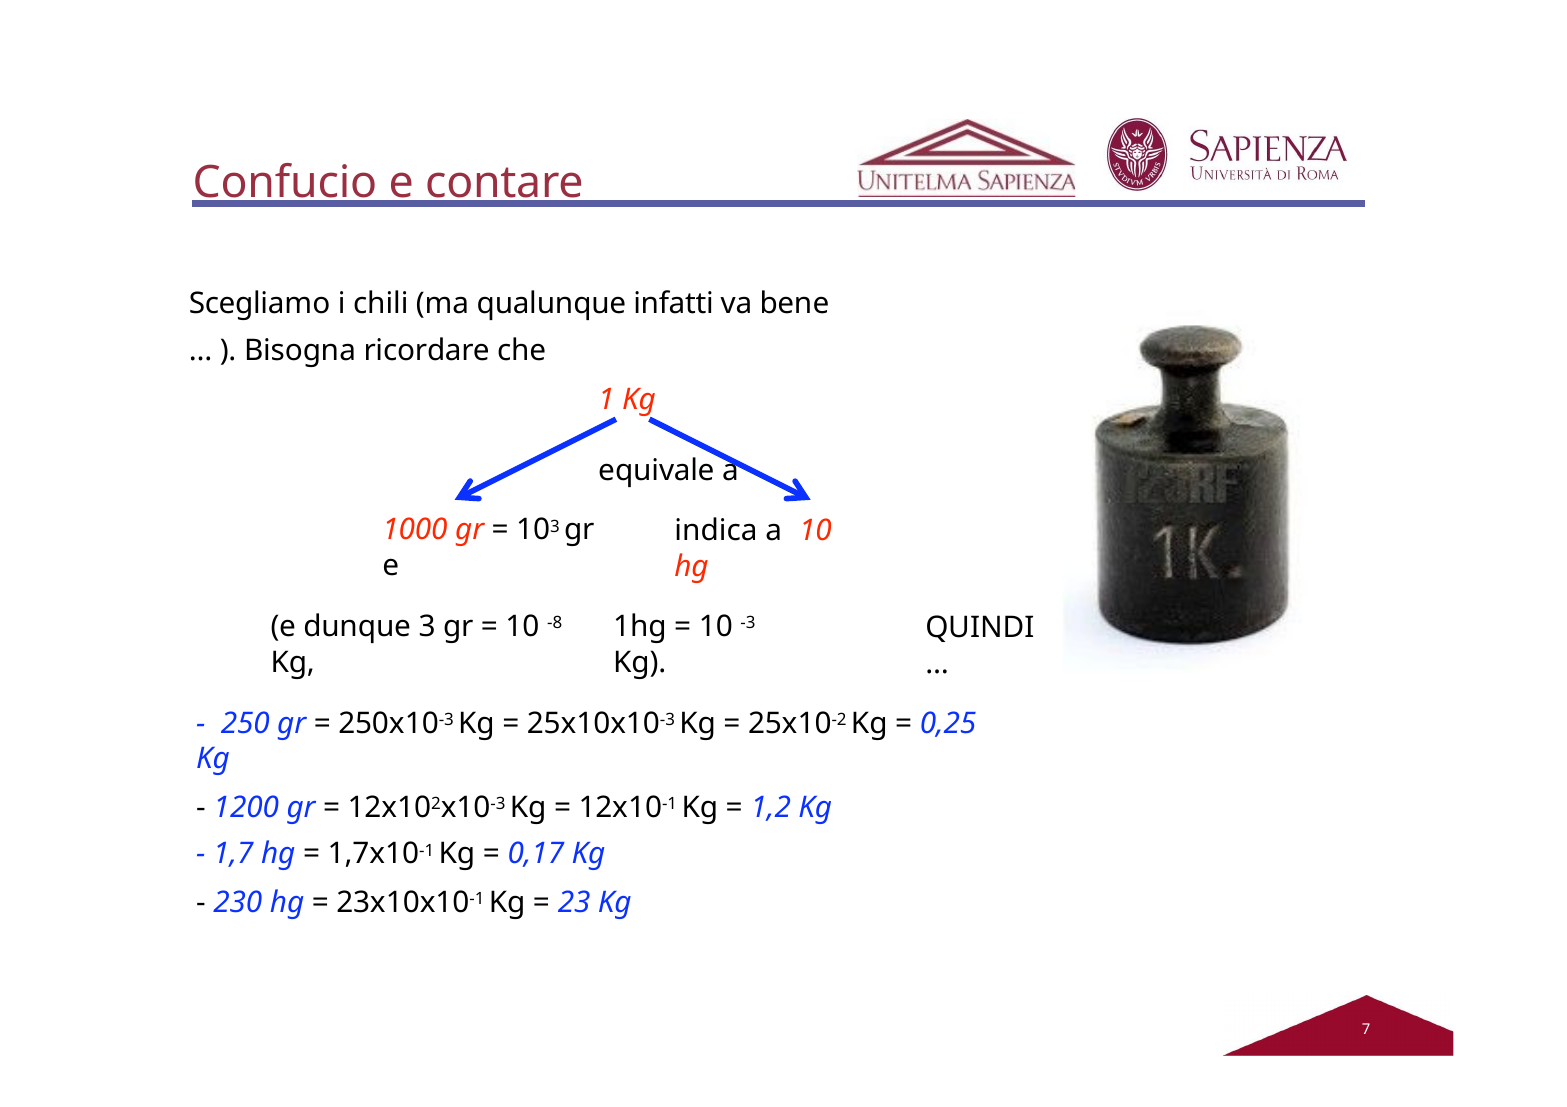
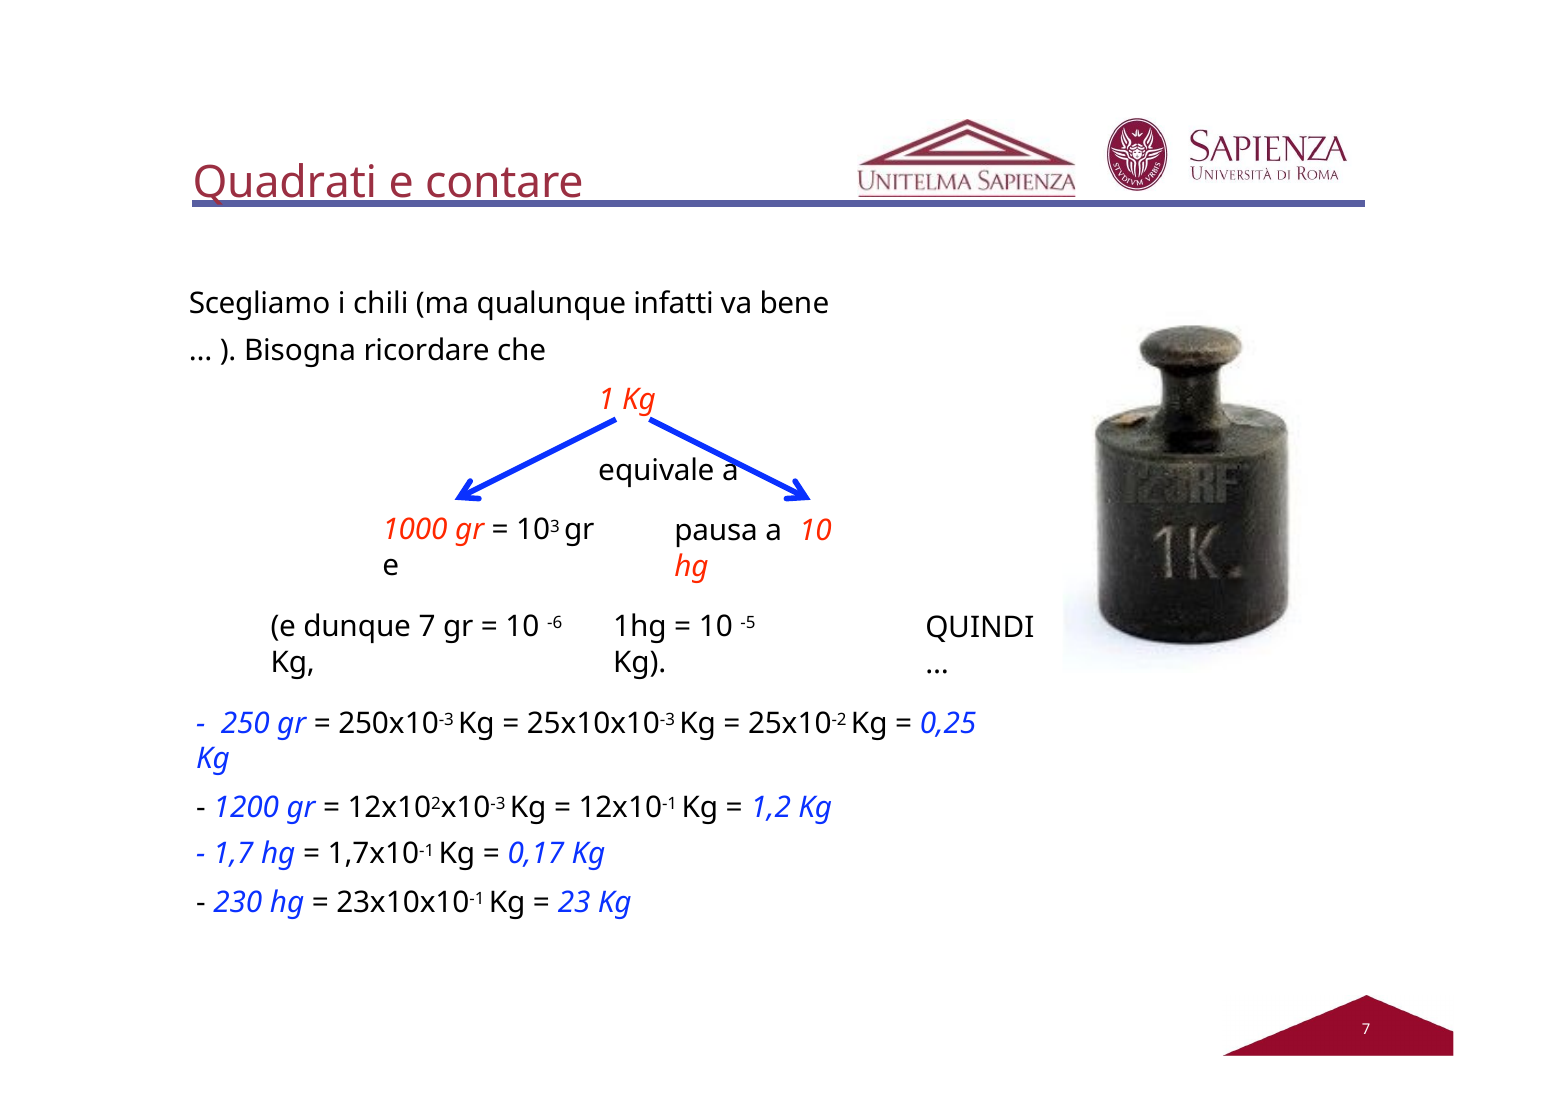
Confucio: Confucio -> Quadrati
indica: indica -> pausa
dunque 3: 3 -> 7
-8: -8 -> -6
-3: -3 -> -5
